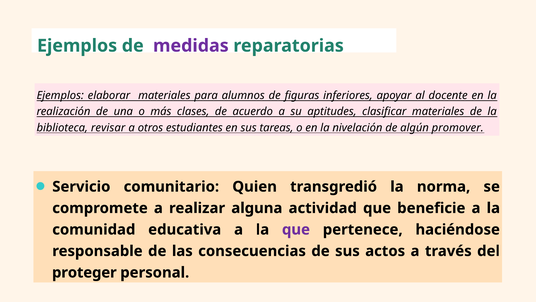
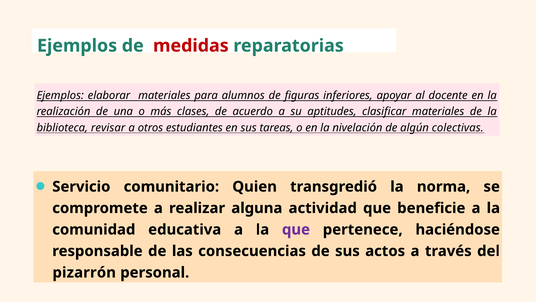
medidas colour: purple -> red
promover: promover -> colectivas
proteger: proteger -> pizarrón
